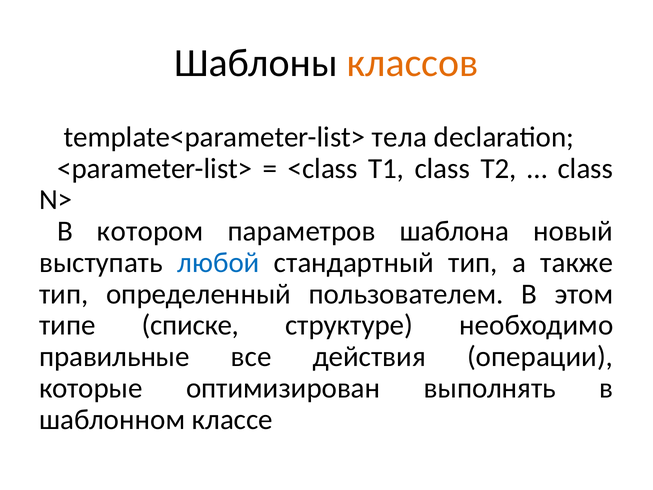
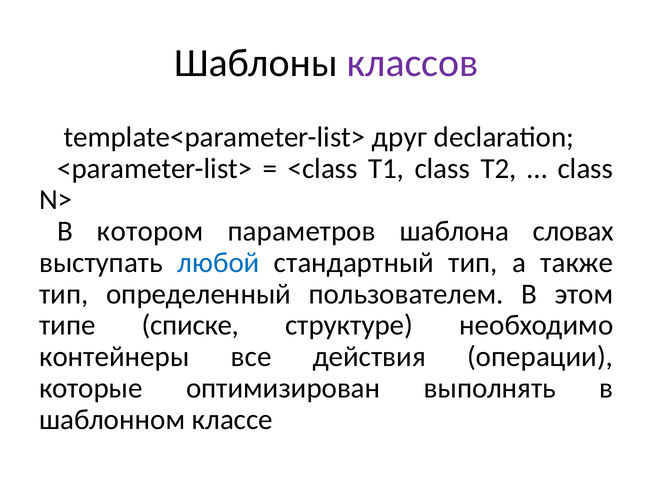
классов colour: orange -> purple
тела: тела -> друг
новый: новый -> словах
правильные: правильные -> контейнеры
